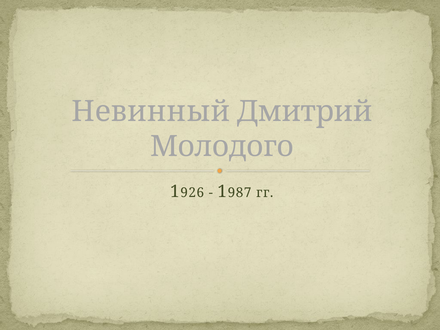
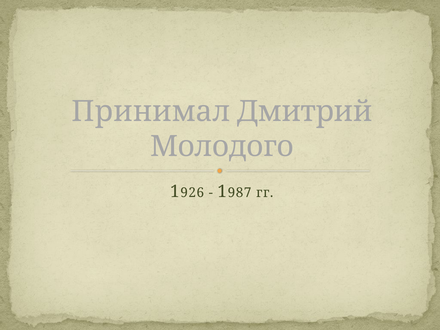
Невинный: Невинный -> Принимал
